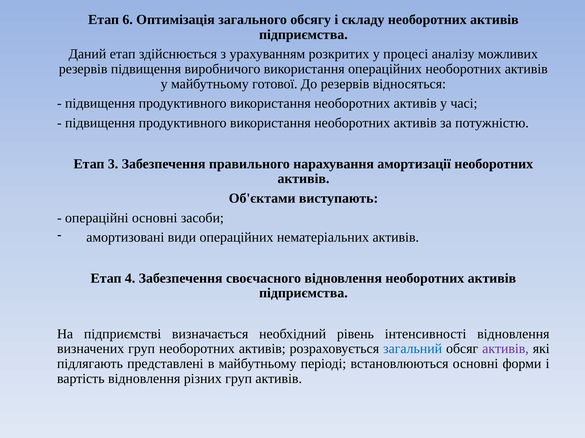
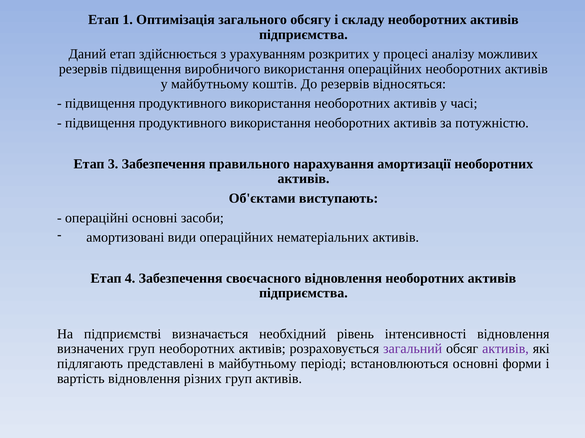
6: 6 -> 1
готової: готової -> коштів
загальний colour: blue -> purple
